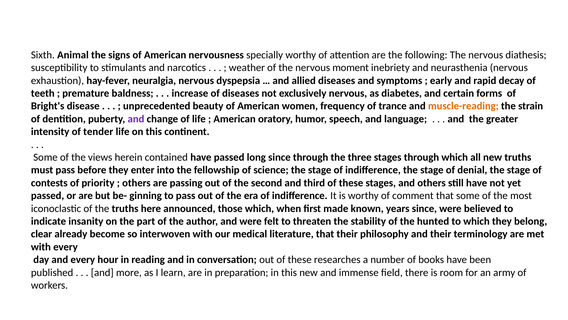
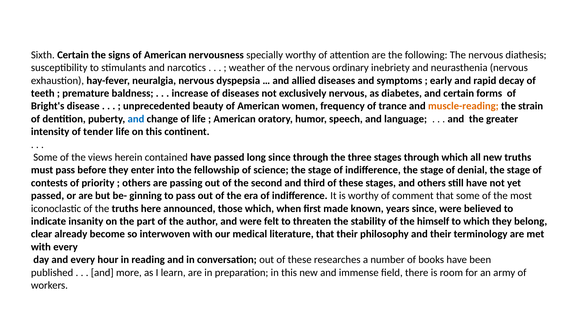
Sixth Animal: Animal -> Certain
moment: moment -> ordinary
and at (136, 119) colour: purple -> blue
hunted: hunted -> himself
